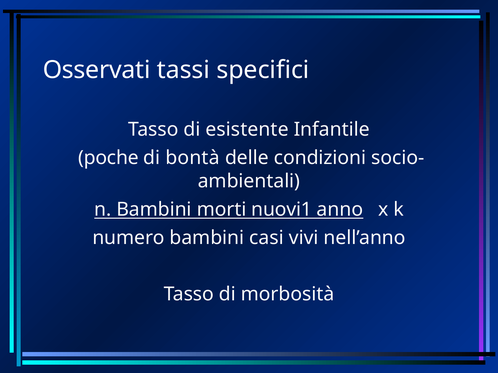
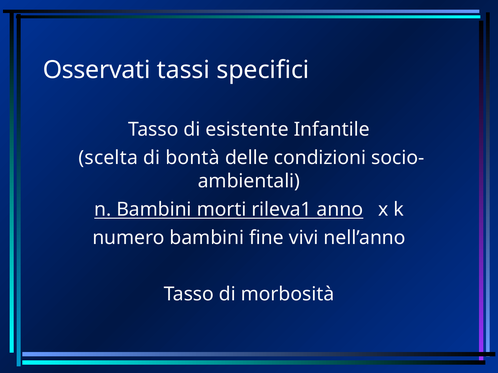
poche: poche -> scelta
nuovi1: nuovi1 -> rileva1
casi: casi -> fine
